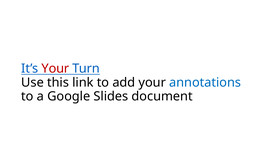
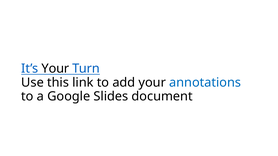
Your at (55, 69) colour: red -> black
